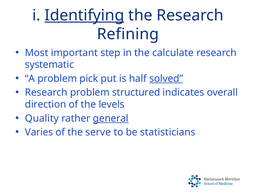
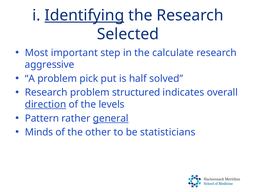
Refining: Refining -> Selected
systematic: systematic -> aggressive
solved underline: present -> none
direction underline: none -> present
Quality: Quality -> Pattern
Varies: Varies -> Minds
serve: serve -> other
